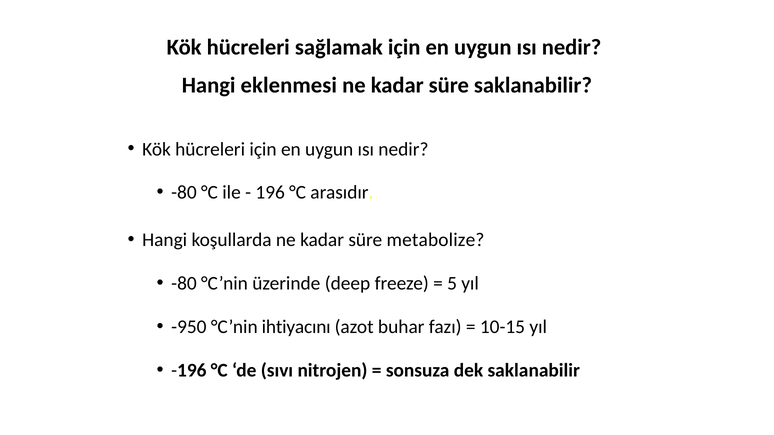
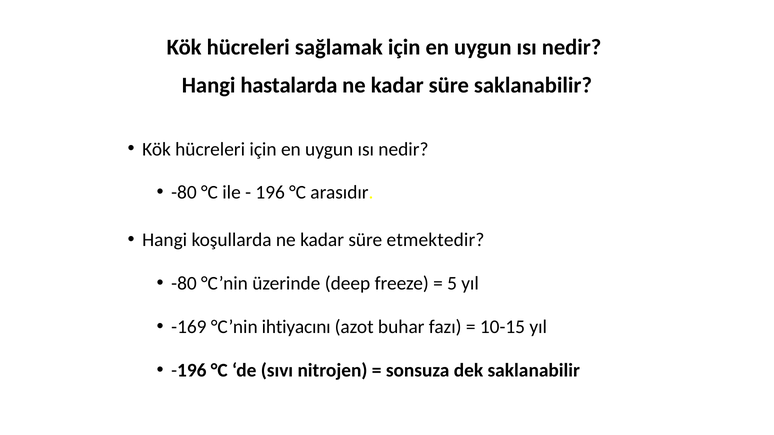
eklenmesi: eklenmesi -> hastalarda
metabolize: metabolize -> etmektedir
-950: -950 -> -169
